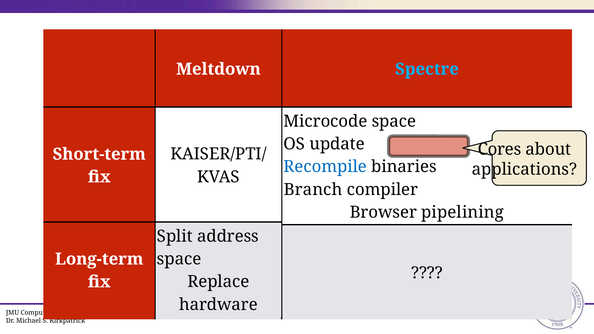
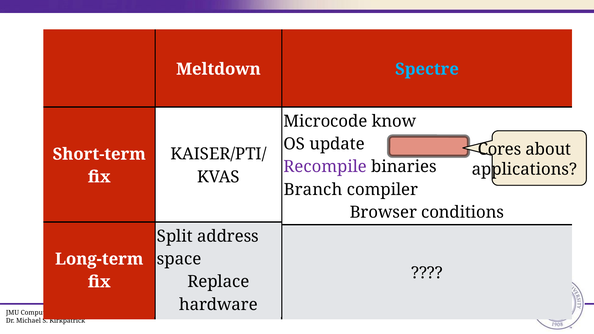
Microcode space: space -> know
Recompile colour: blue -> purple
pipelining: pipelining -> conditions
